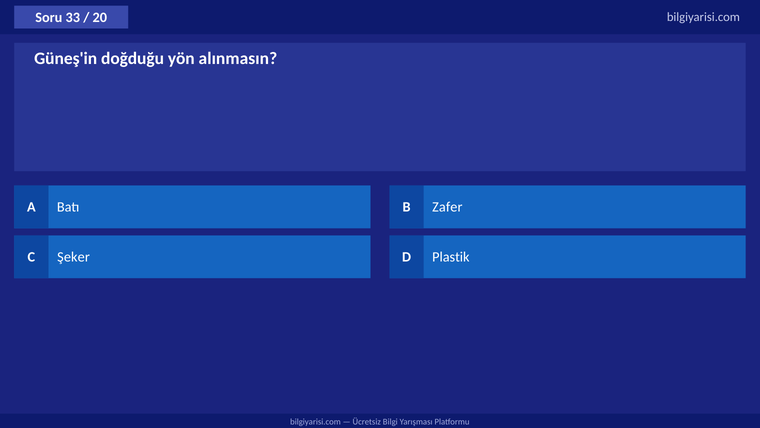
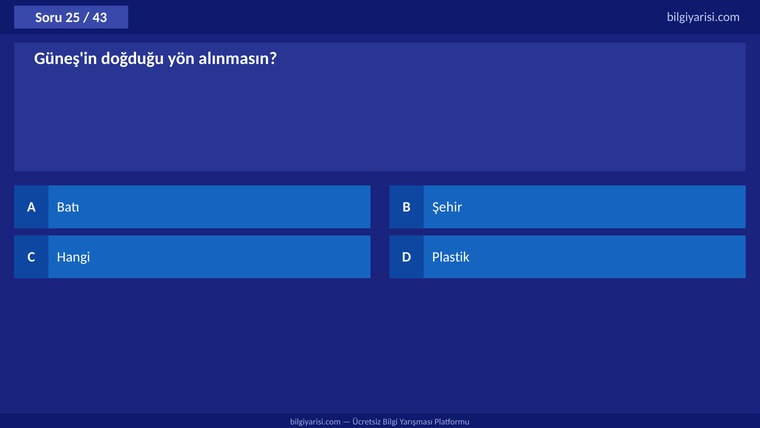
33: 33 -> 25
20: 20 -> 43
Zafer: Zafer -> Şehir
Şeker: Şeker -> Hangi
